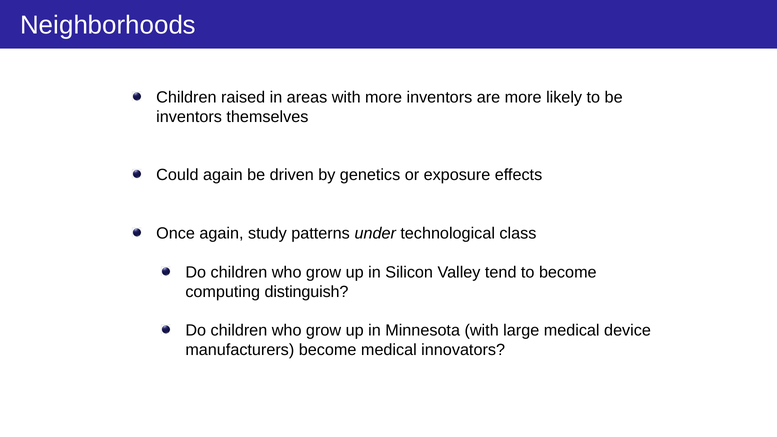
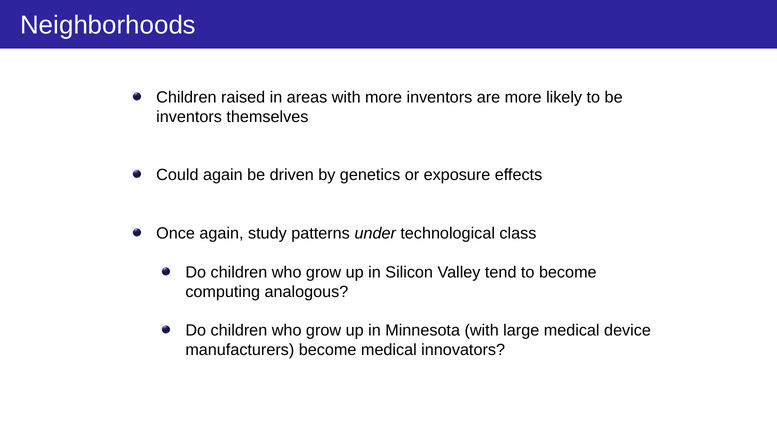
distinguish: distinguish -> analogous
